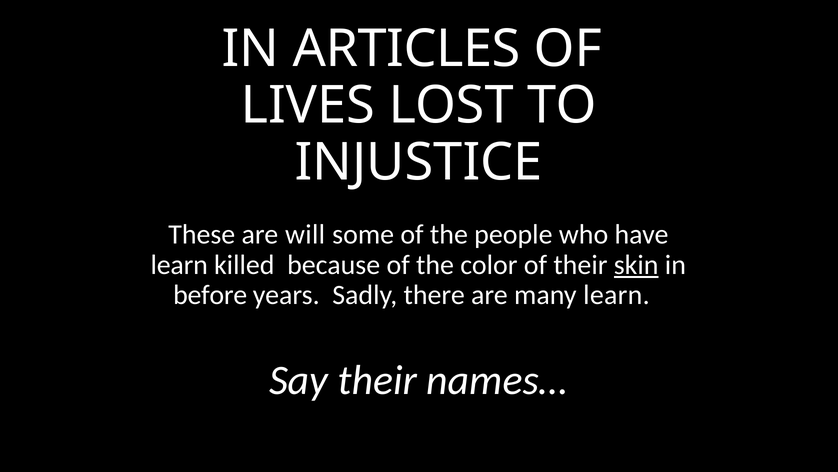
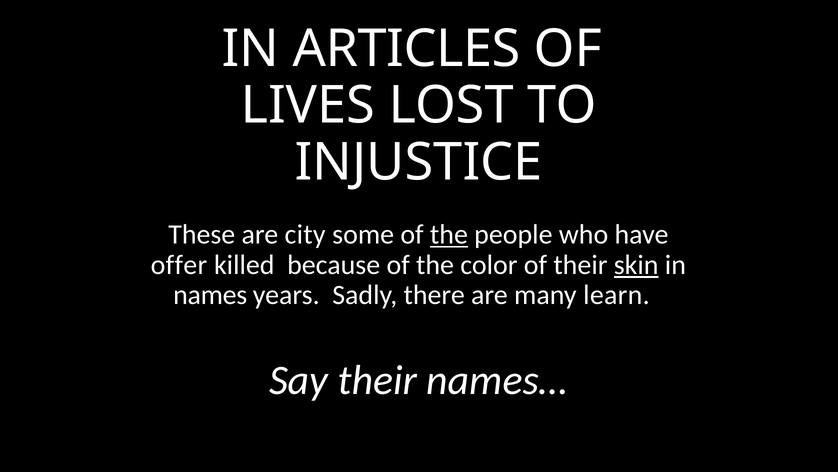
will: will -> city
the at (449, 234) underline: none -> present
learn at (179, 265): learn -> offer
before: before -> names
